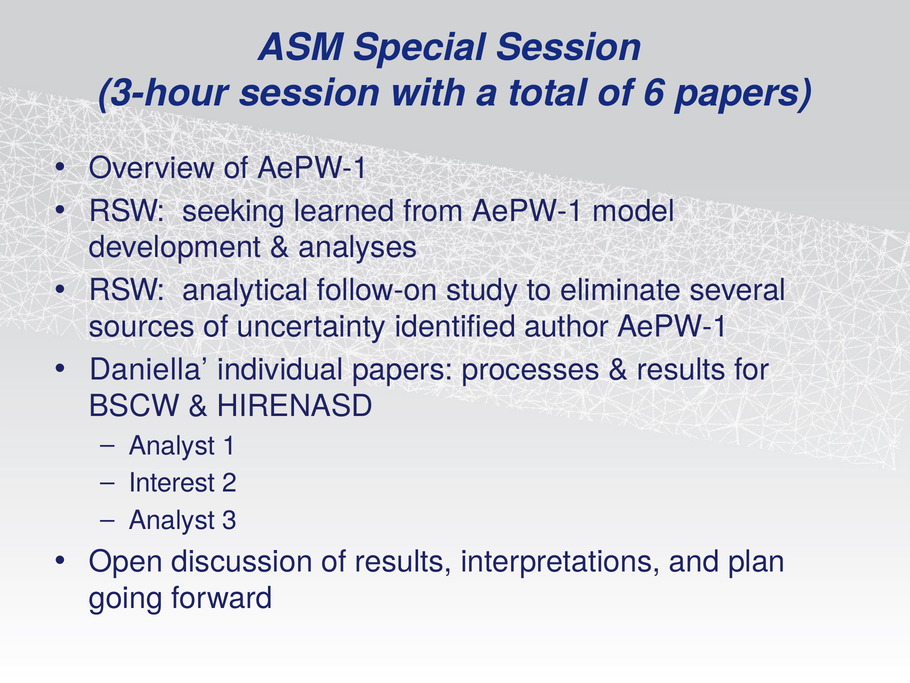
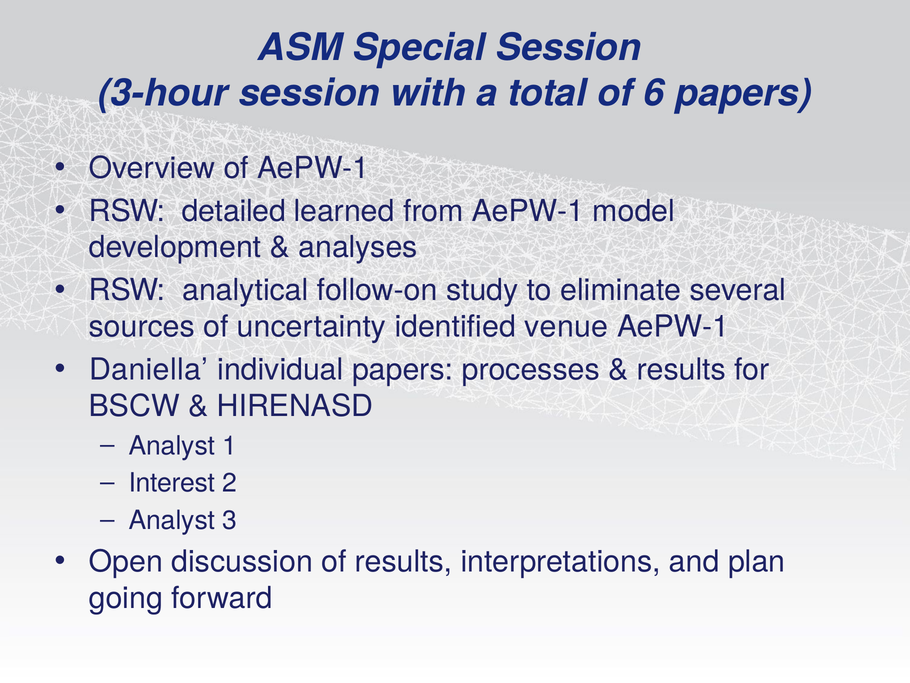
seeking: seeking -> detailed
author: author -> venue
